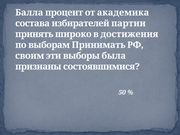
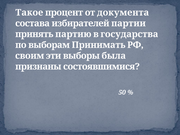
Балла: Балла -> Такое
академика: академика -> документа
широко: широко -> партию
достижения: достижения -> государства
